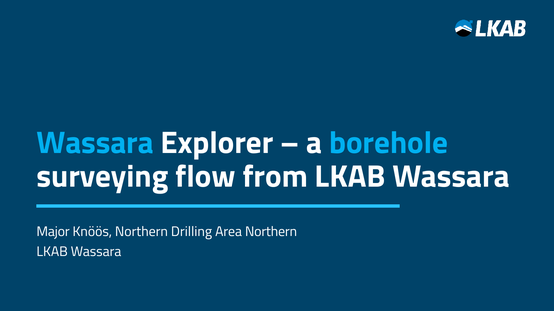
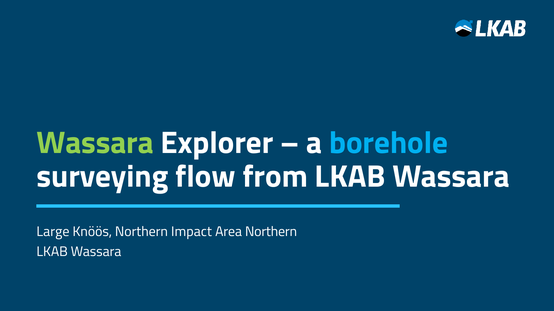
Wassara at (95, 143) colour: light blue -> light green
Major: Major -> Large
Drilling: Drilling -> Impact
